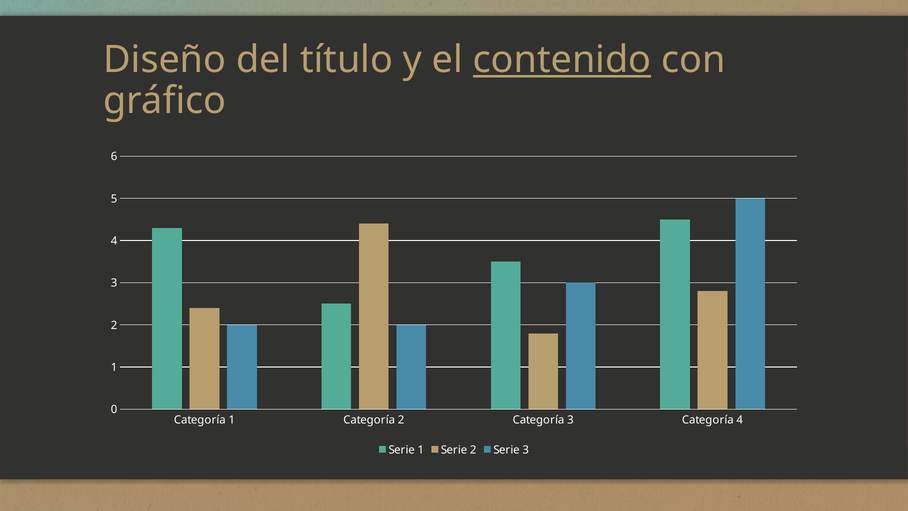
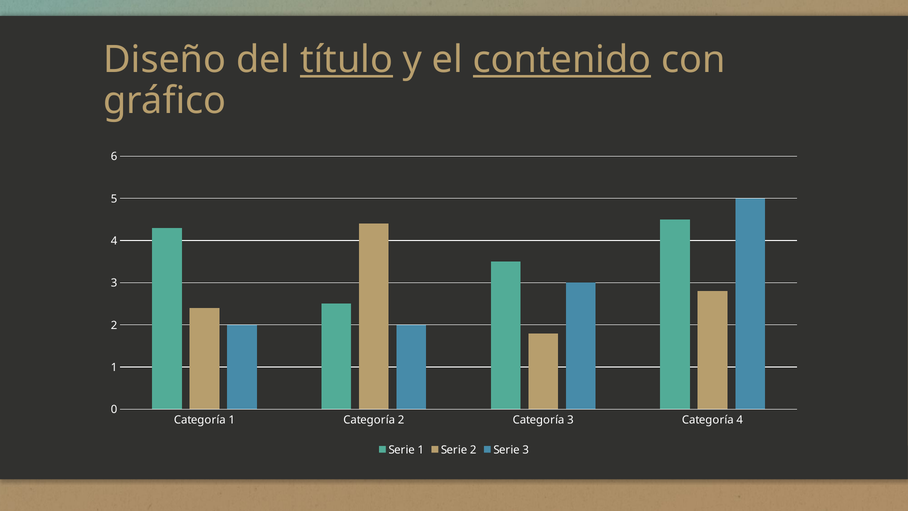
título underline: none -> present
